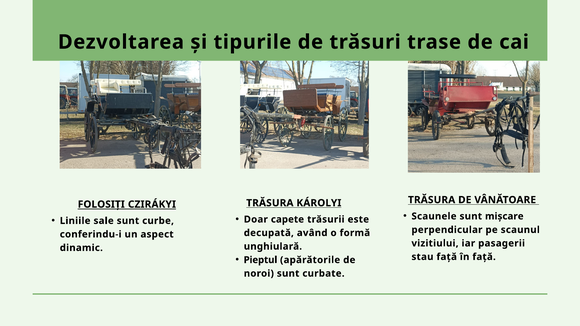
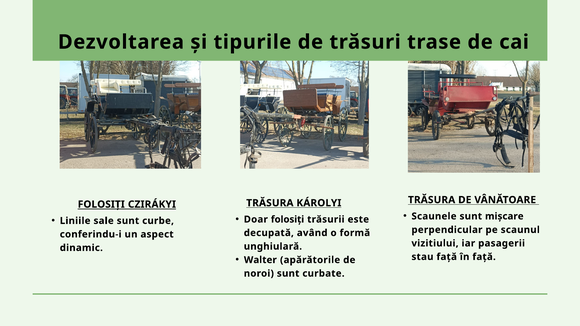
Doar capete: capete -> folosiți
Pieptul: Pieptul -> Walter
